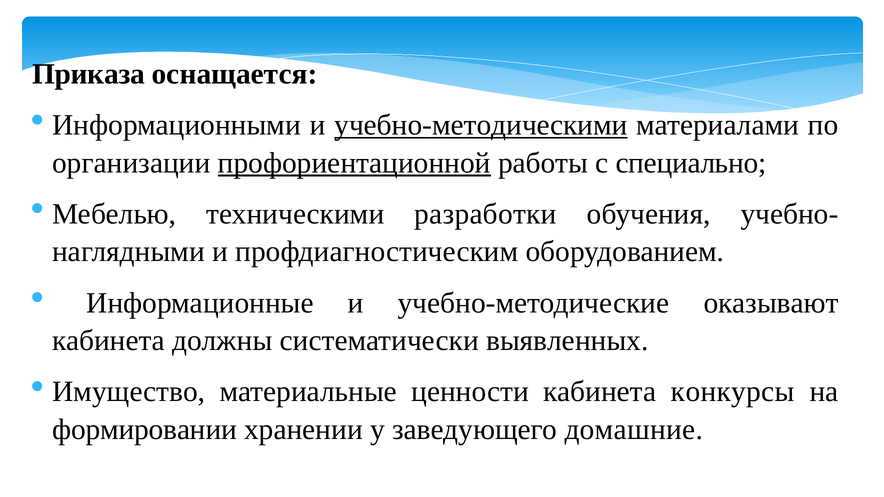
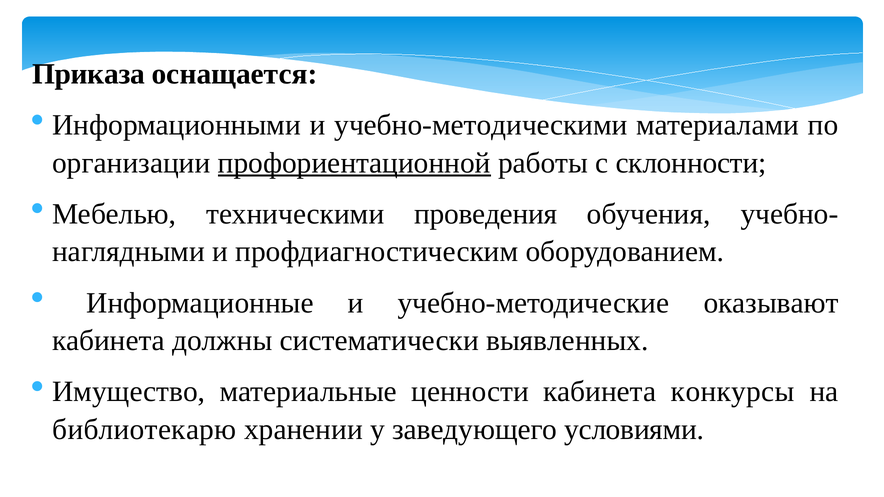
учебно-методическими underline: present -> none
специально: специально -> склонности
разработки: разработки -> проведения
формировании: формировании -> библиотекарю
домашние: домашние -> условиями
